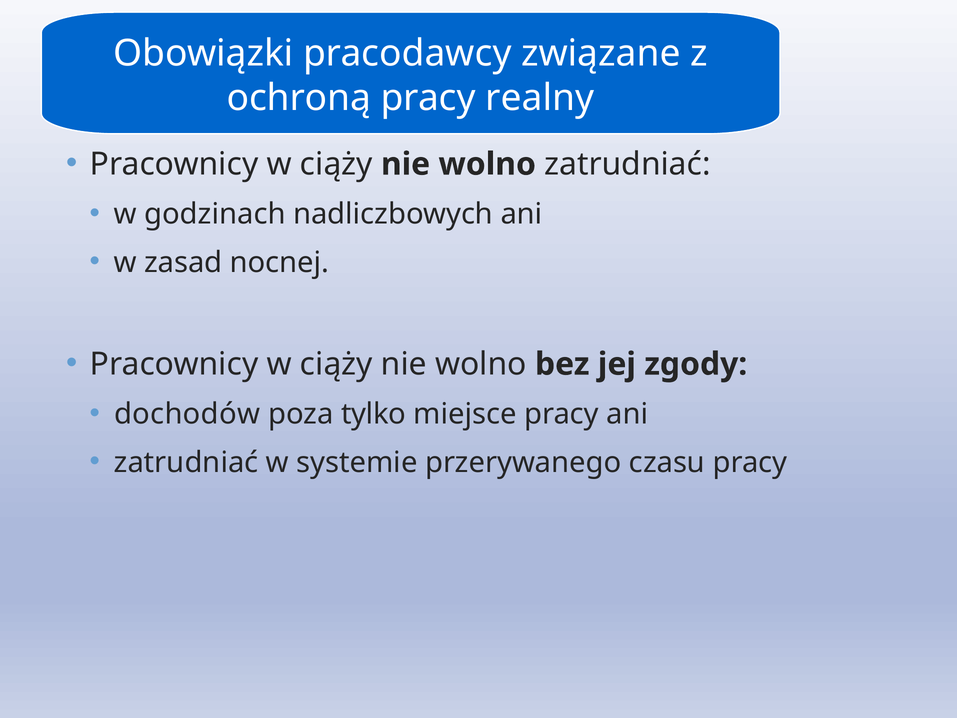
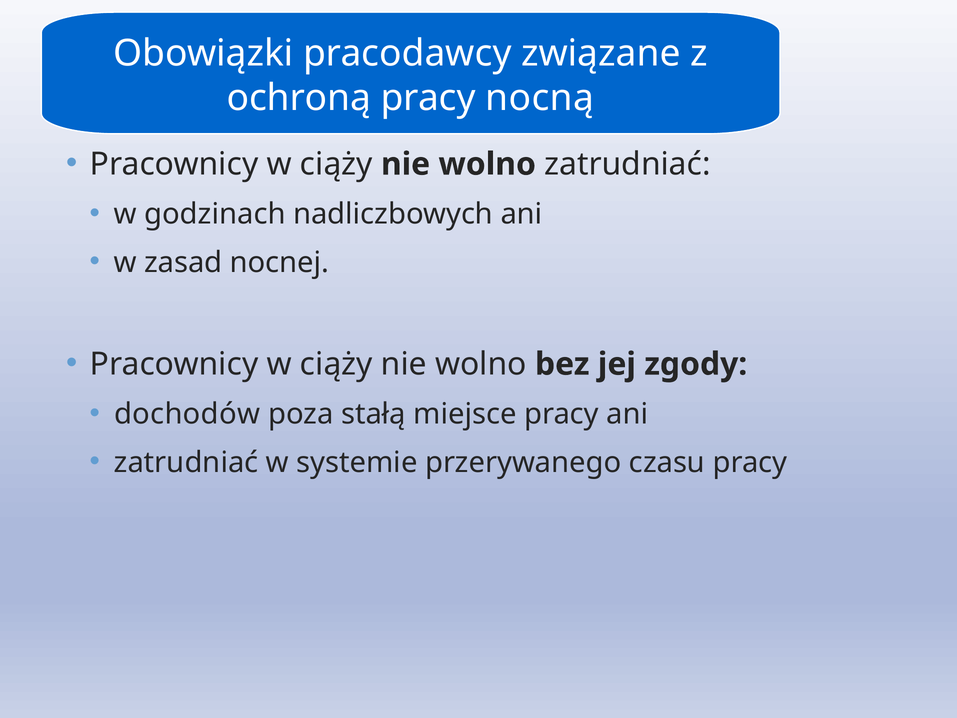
realny: realny -> nocną
tylko: tylko -> stałą
